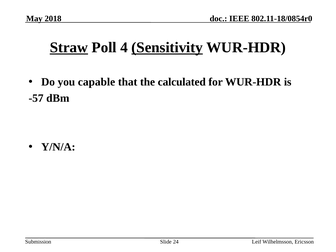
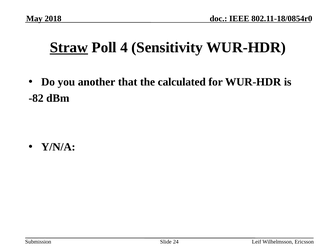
Sensitivity underline: present -> none
capable: capable -> another
-57: -57 -> -82
